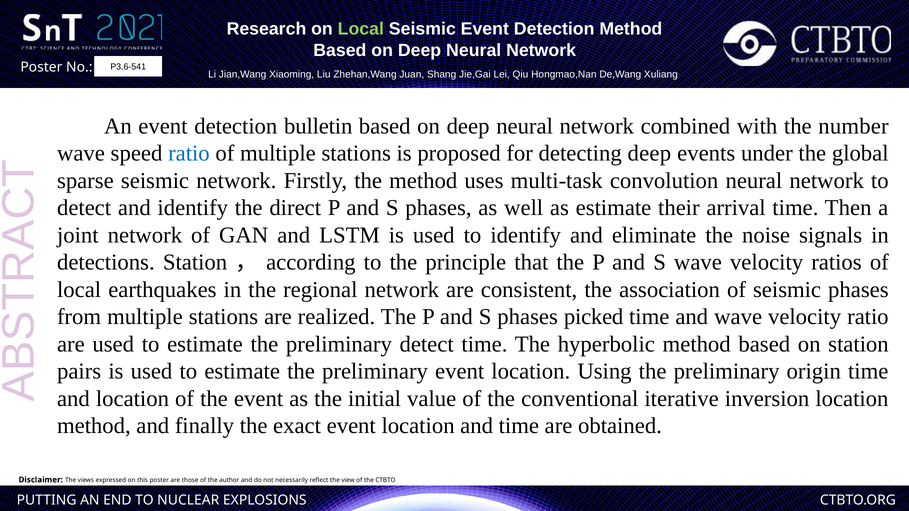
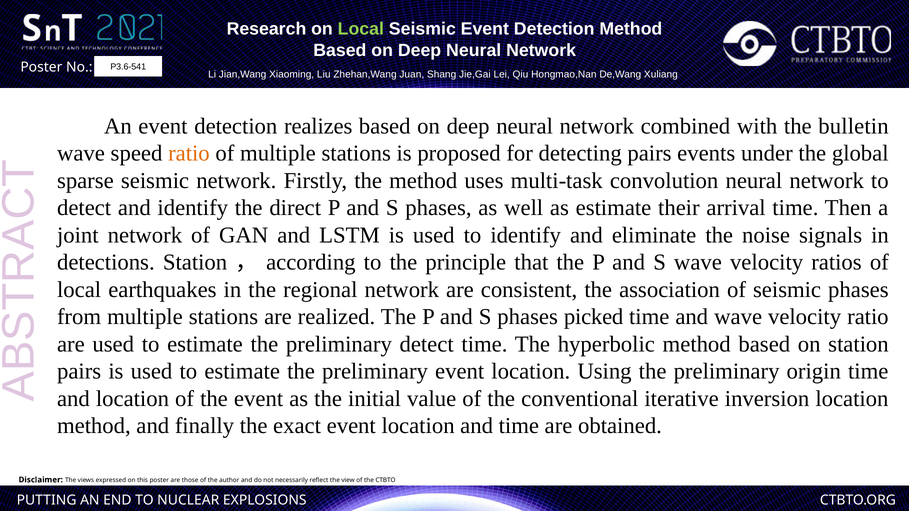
bulletin: bulletin -> realizes
number: number -> bulletin
ratio at (189, 153) colour: blue -> orange
detecting deep: deep -> pairs
